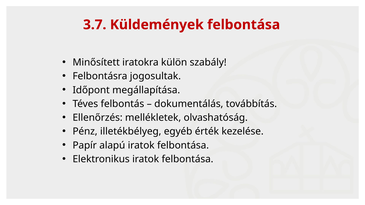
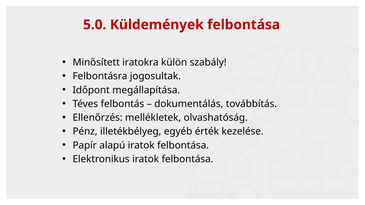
3.7: 3.7 -> 5.0
